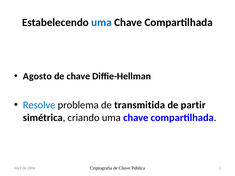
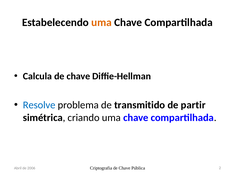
uma at (101, 23) colour: blue -> orange
Agosto: Agosto -> Calcula
transmitida: transmitida -> transmitido
